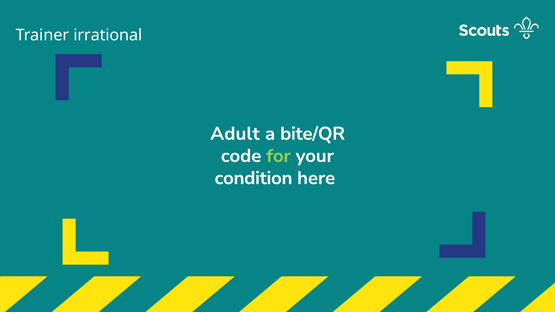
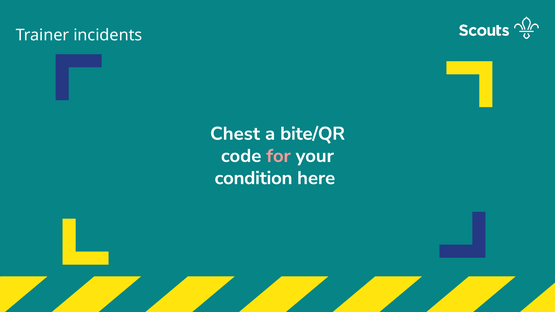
irrational: irrational -> incidents
Adult: Adult -> Chest
for colour: light green -> pink
